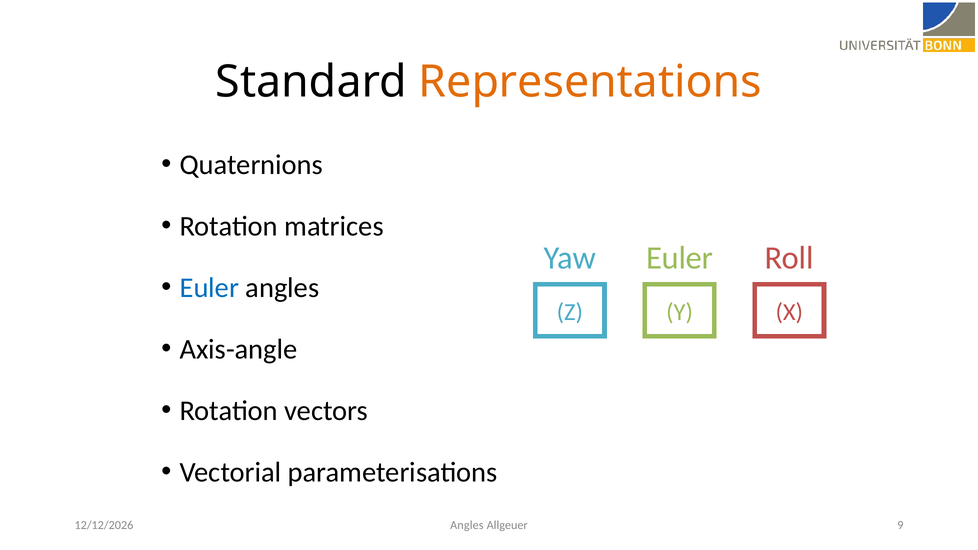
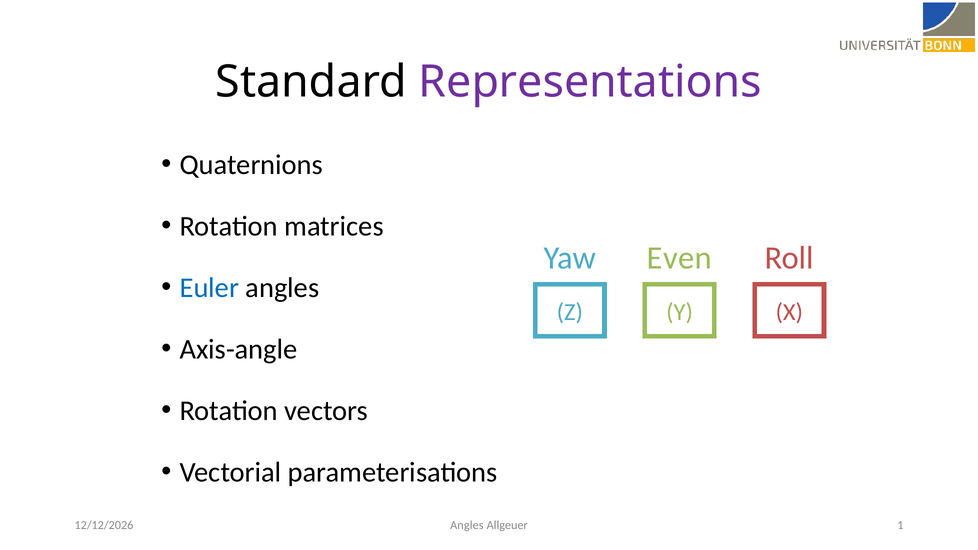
Representations colour: orange -> purple
Yaw Euler: Euler -> Even
9: 9 -> 1
